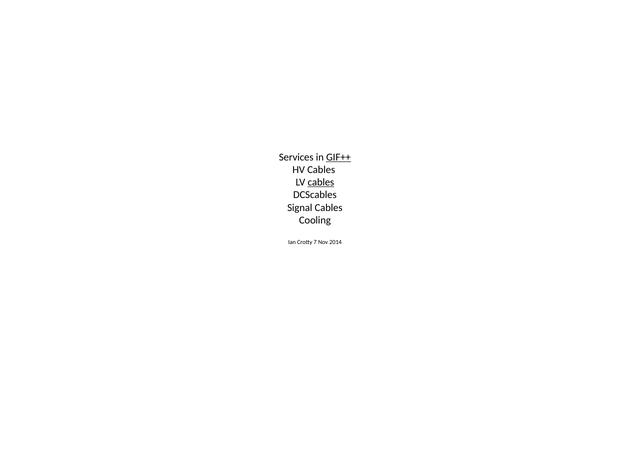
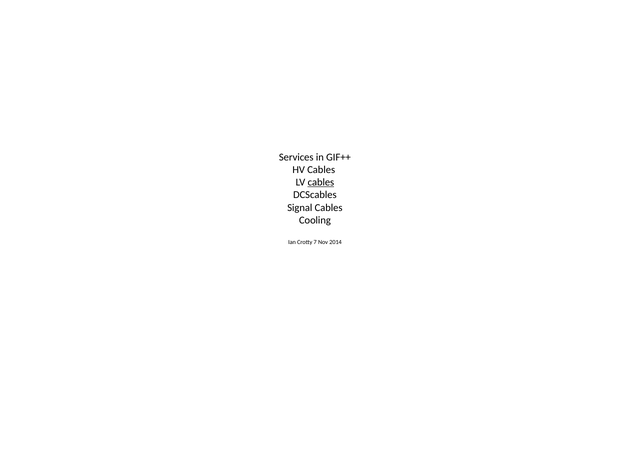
GIF++ underline: present -> none
